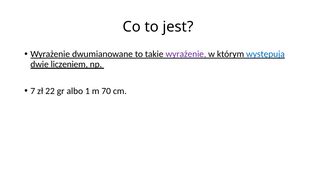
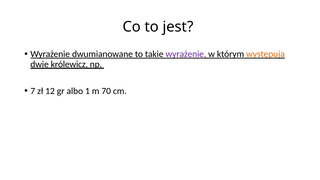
występują colour: blue -> orange
liczeniem: liczeniem -> królewicz
22: 22 -> 12
